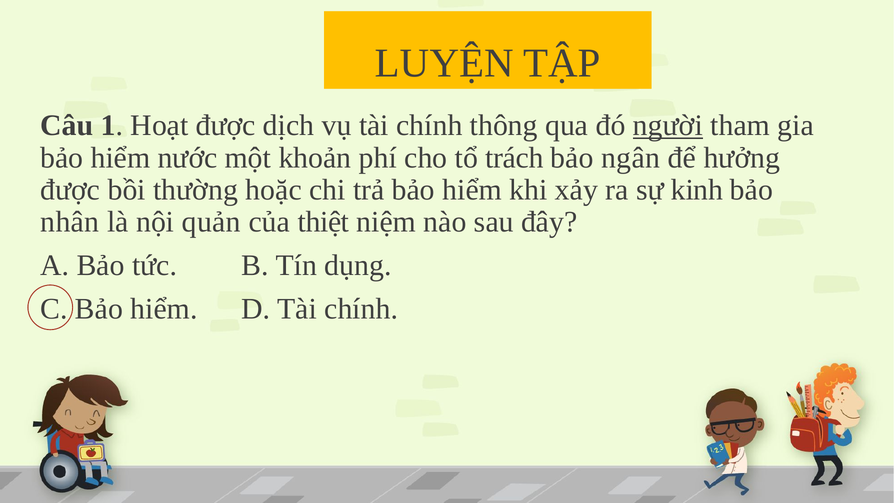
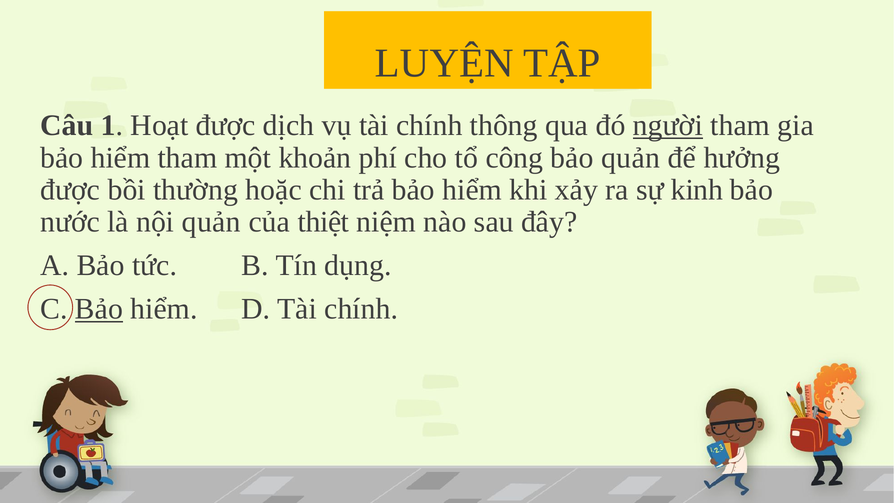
hiểm nước: nước -> tham
trách: trách -> công
bảo ngân: ngân -> quản
nhân: nhân -> nước
Bảo at (99, 309) underline: none -> present
